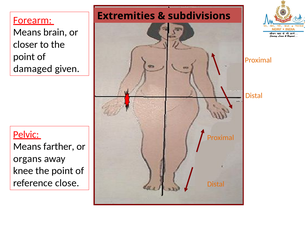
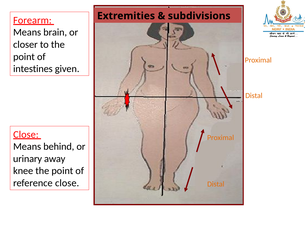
damaged: damaged -> intestines
Pelvic at (26, 135): Pelvic -> Close
farther: farther -> behind
organs: organs -> urinary
